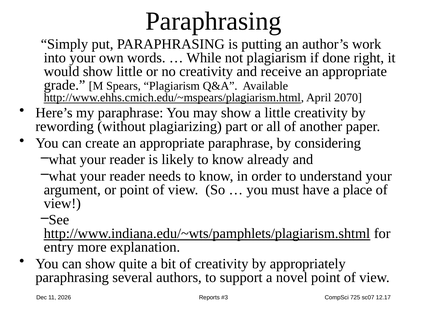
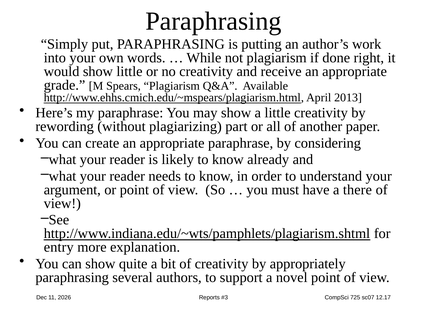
2070: 2070 -> 2013
place: place -> there
